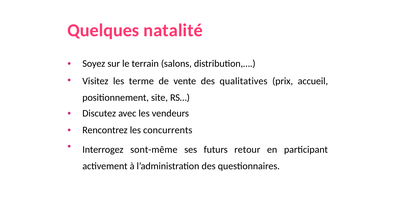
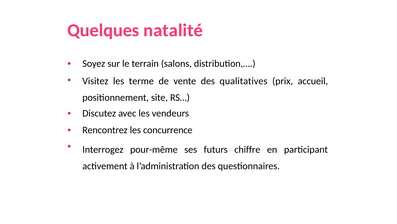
concurrents: concurrents -> concurrence
sont-même: sont-même -> pour-même
retour: retour -> chiffre
